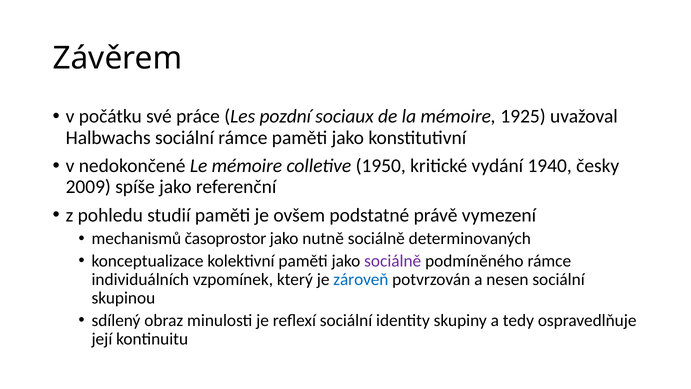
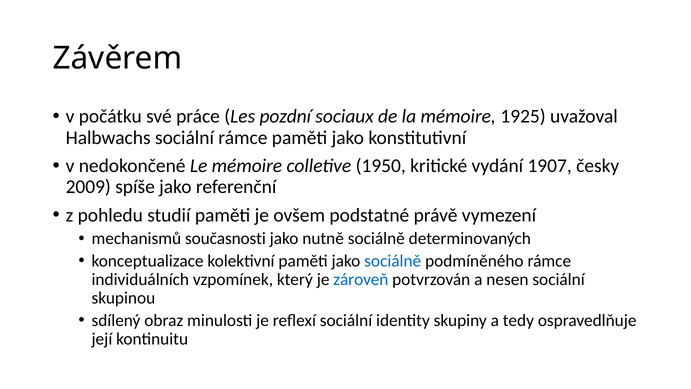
1940: 1940 -> 1907
časoprostor: časoprostor -> současnosti
sociálně at (393, 261) colour: purple -> blue
